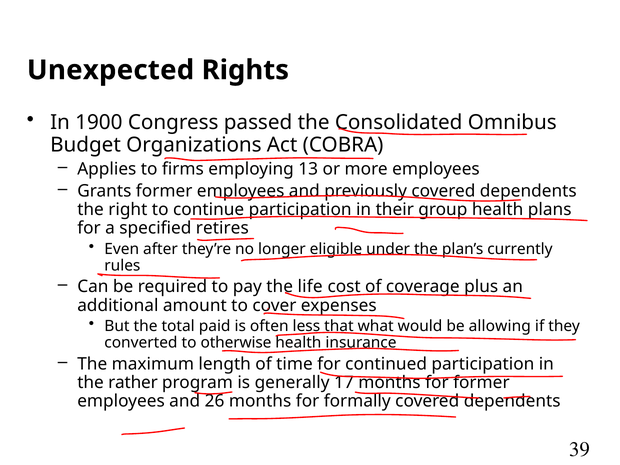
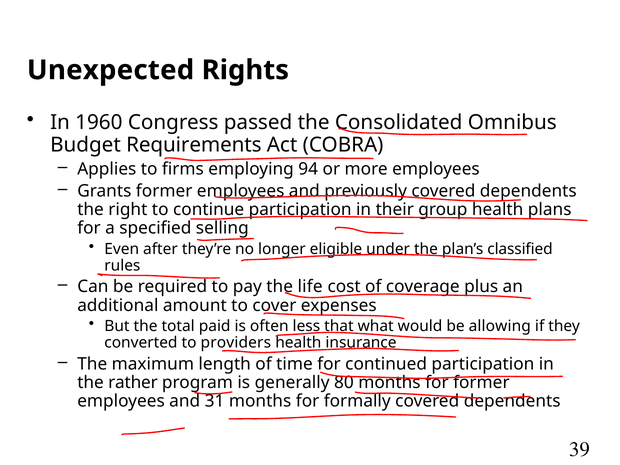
1900: 1900 -> 1960
Organizations: Organizations -> Requirements
13: 13 -> 94
retires: retires -> selling
currently: currently -> classified
otherwise: otherwise -> providers
17: 17 -> 80
26: 26 -> 31
